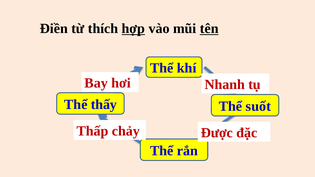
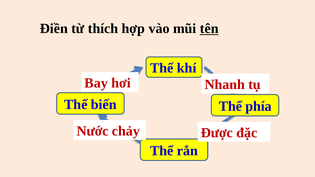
hợp underline: present -> none
thấy: thấy -> biến
suốt: suốt -> phía
Thấp: Thấp -> Nước
